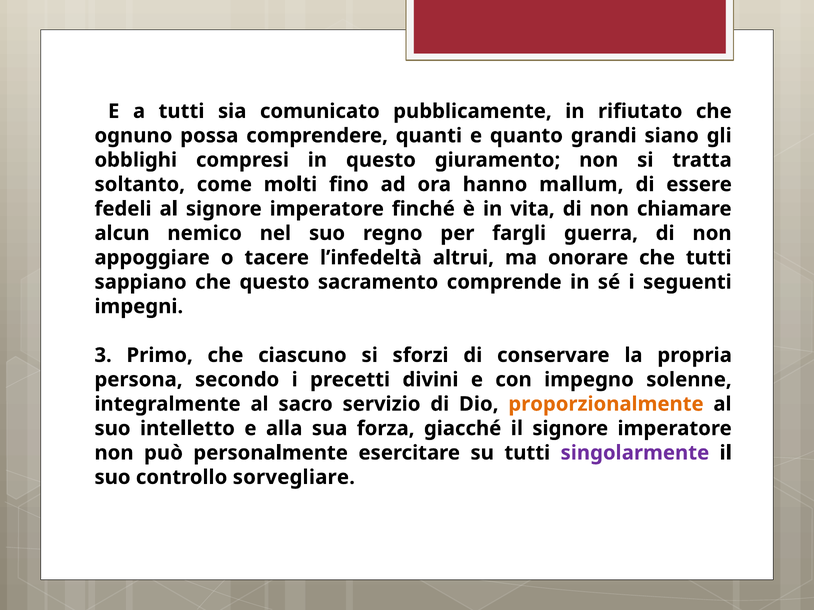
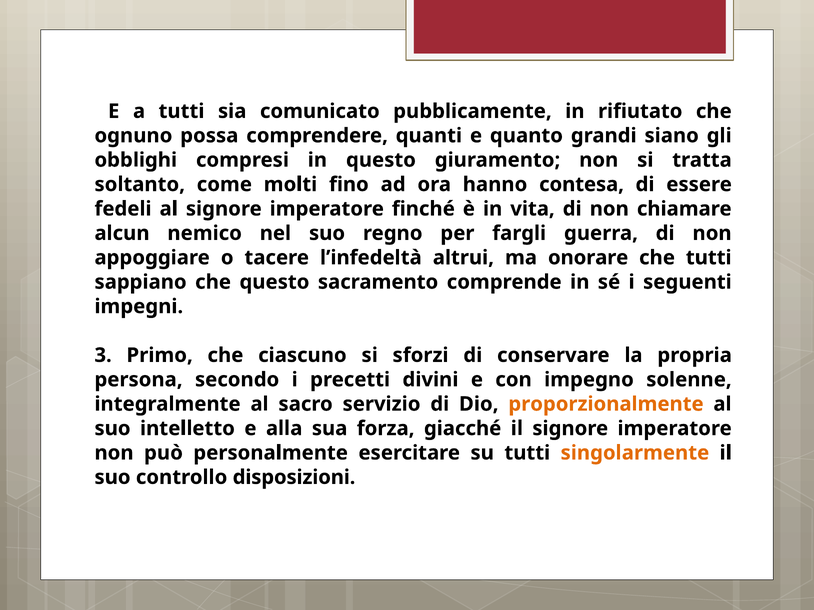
mallum: mallum -> contesa
singolarmente colour: purple -> orange
sorvegliare: sorvegliare -> disposizioni
